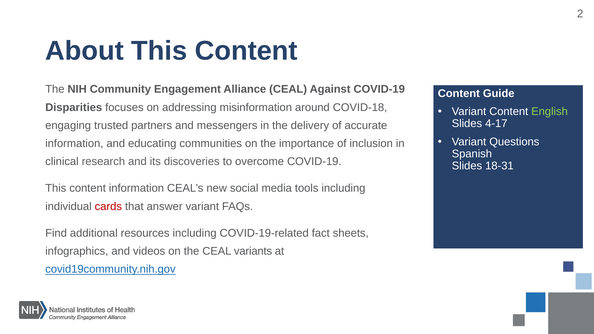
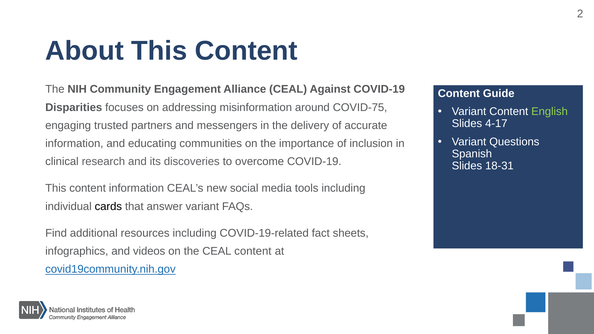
COVID-18: COVID-18 -> COVID-75
cards colour: red -> black
CEAL variants: variants -> content
